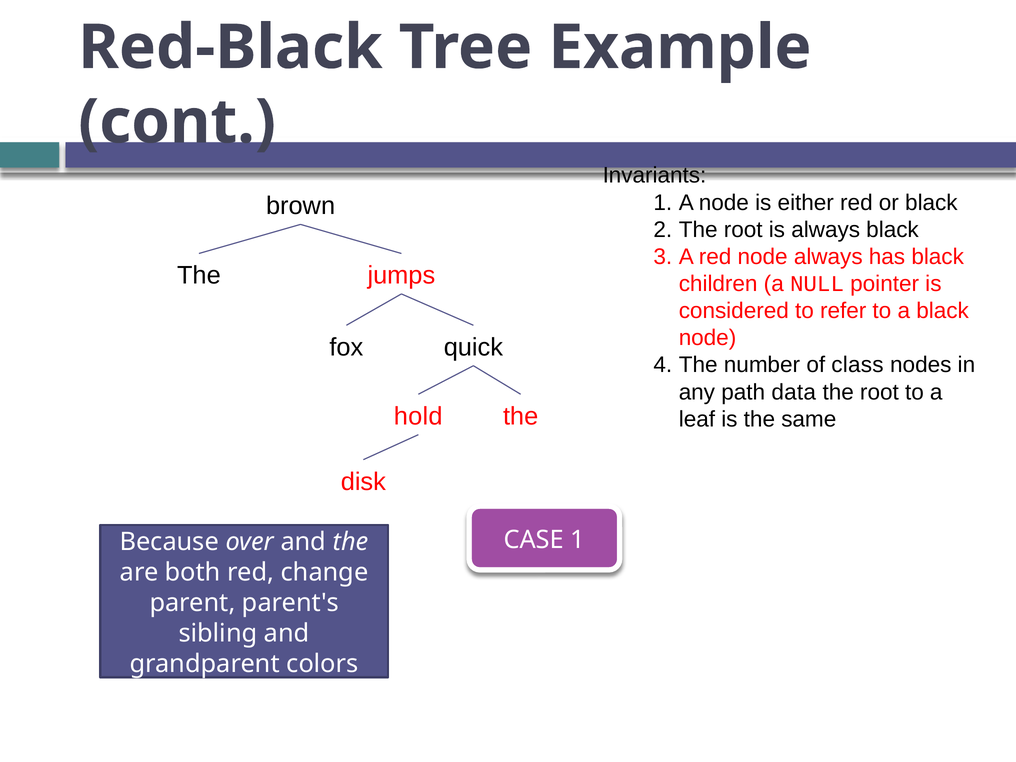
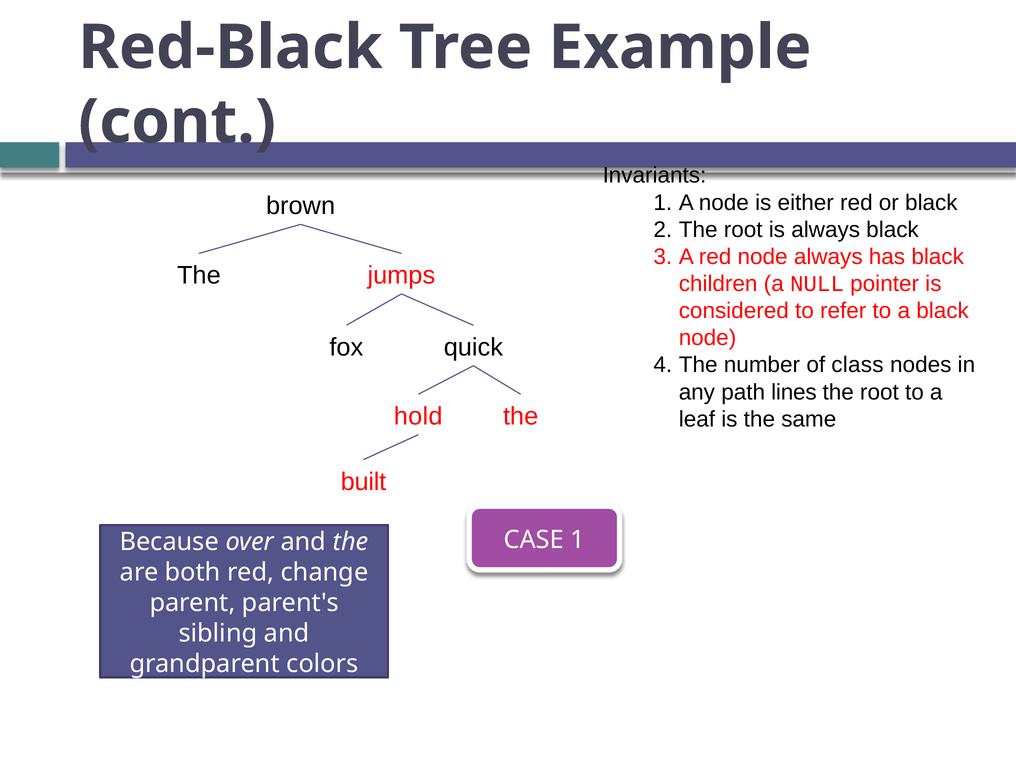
data: data -> lines
disk: disk -> built
